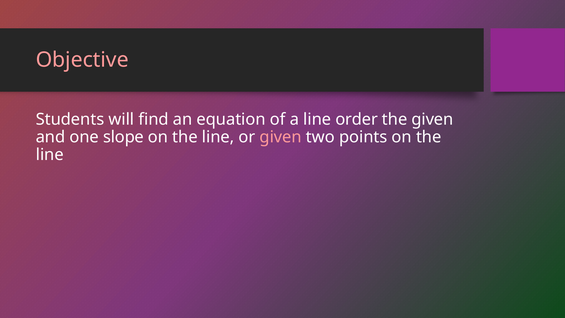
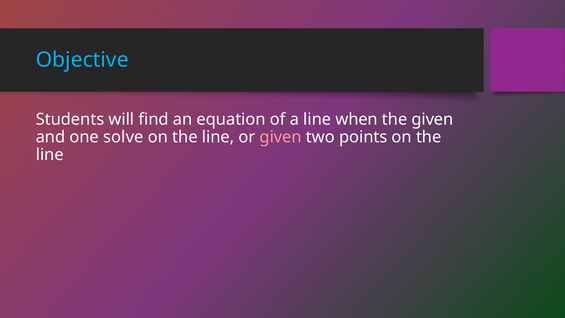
Objective colour: pink -> light blue
order: order -> when
slope: slope -> solve
